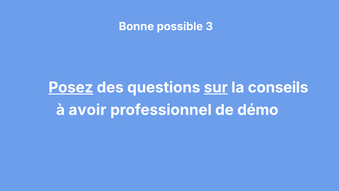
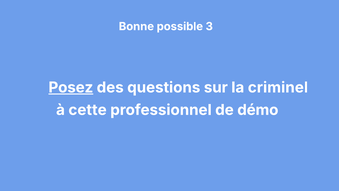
sur underline: present -> none
conseils: conseils -> criminel
avoir: avoir -> cette
